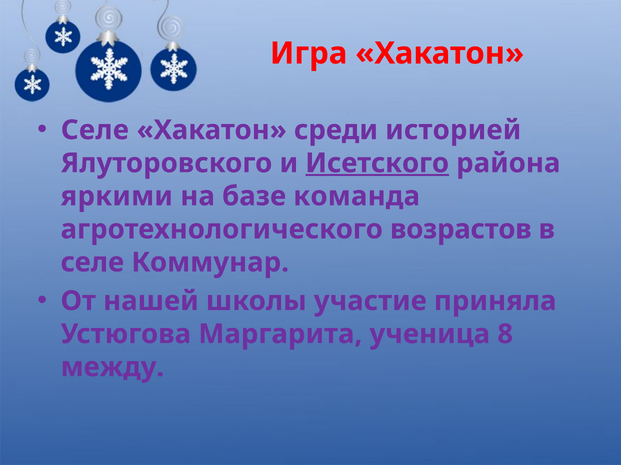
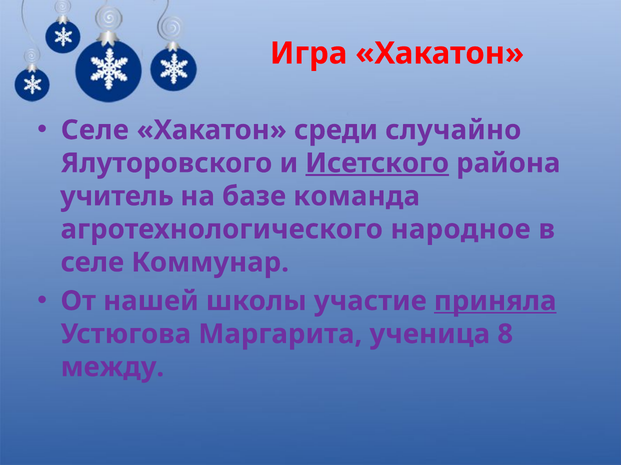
историей: историей -> случайно
яркими: яркими -> учитель
возрастов: возрастов -> народное
приняла underline: none -> present
